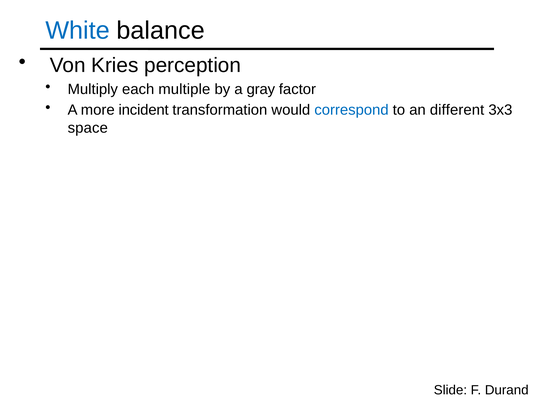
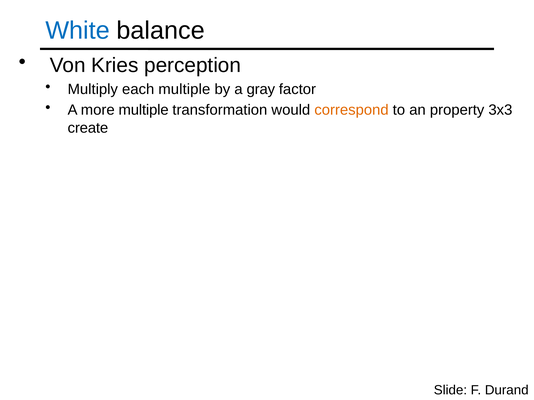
more incident: incident -> multiple
correspond colour: blue -> orange
different: different -> property
space: space -> create
